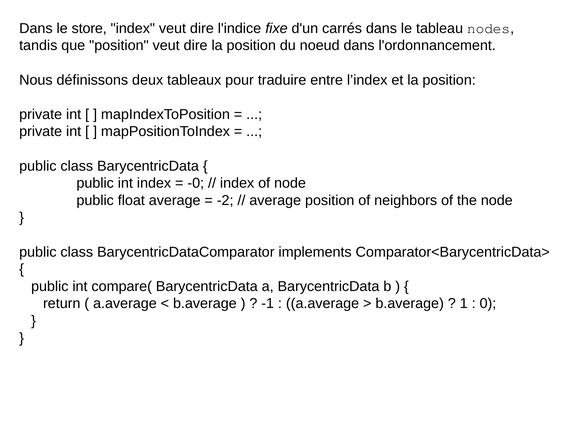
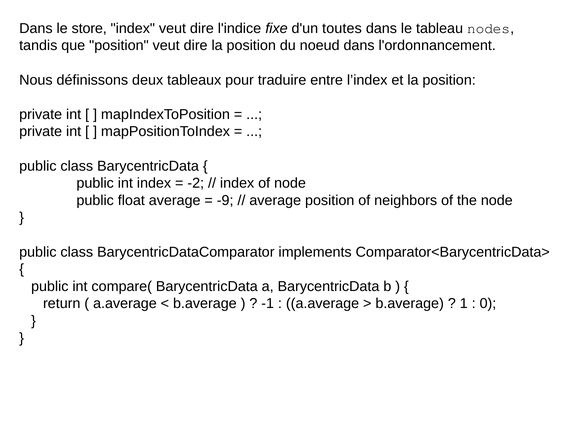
carrés: carrés -> toutes
-0: -0 -> -2
-2: -2 -> -9
